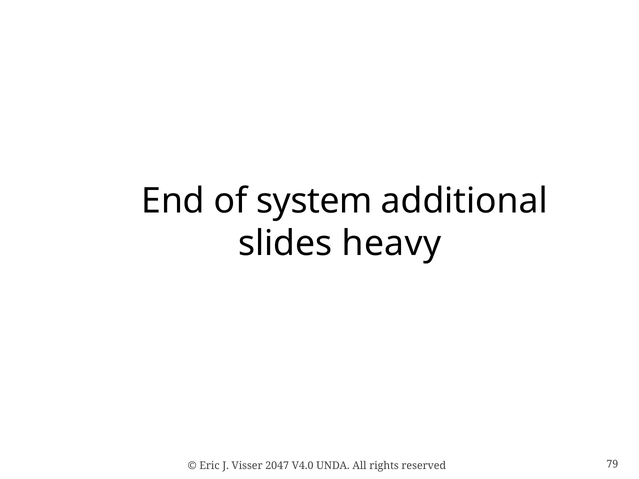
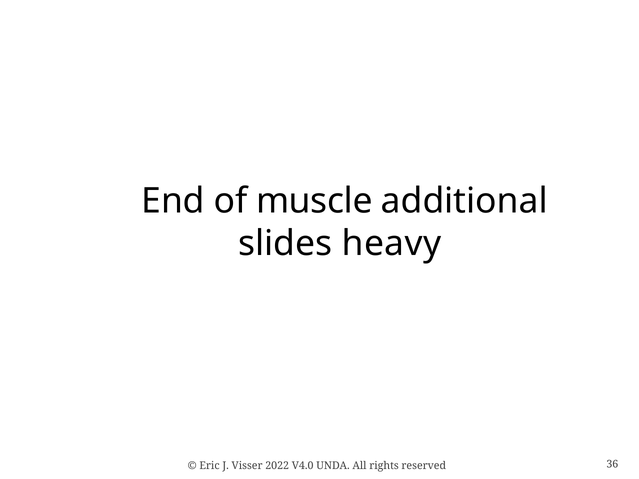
system: system -> muscle
2047: 2047 -> 2022
79: 79 -> 36
